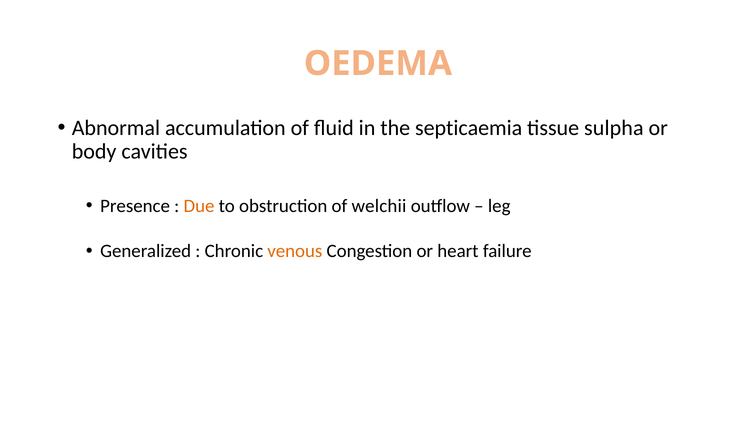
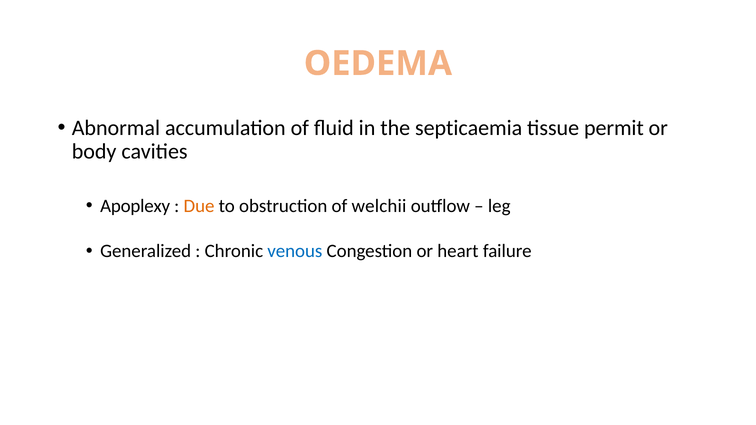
sulpha: sulpha -> permit
Presence: Presence -> Apoplexy
venous colour: orange -> blue
